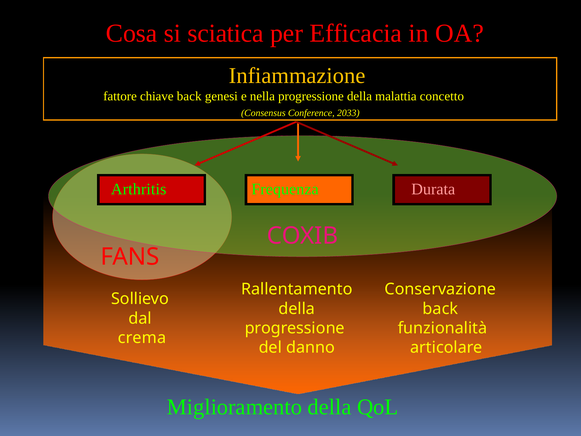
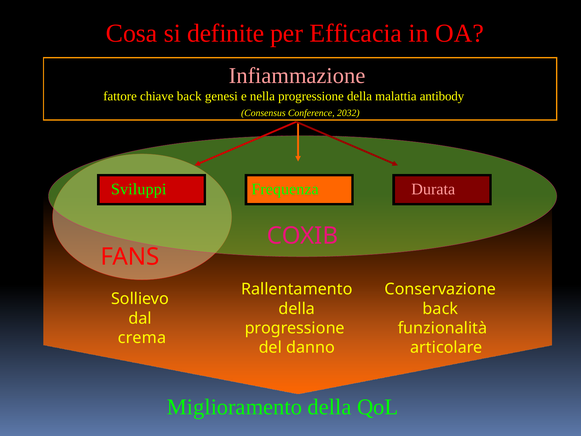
sciatica: sciatica -> definite
Infiammazione colour: yellow -> pink
concetto: concetto -> antibody
2033: 2033 -> 2032
Arthritis: Arthritis -> Sviluppi
